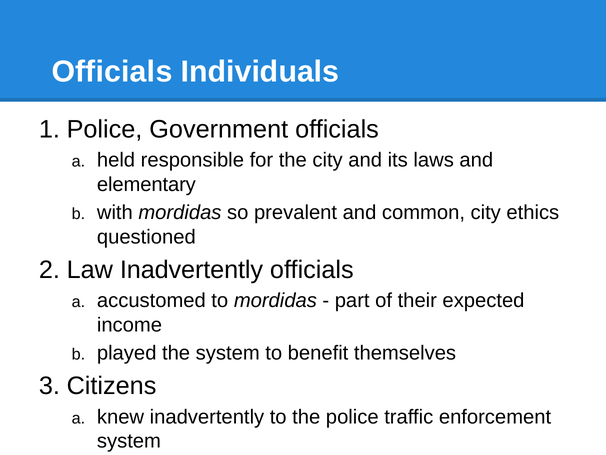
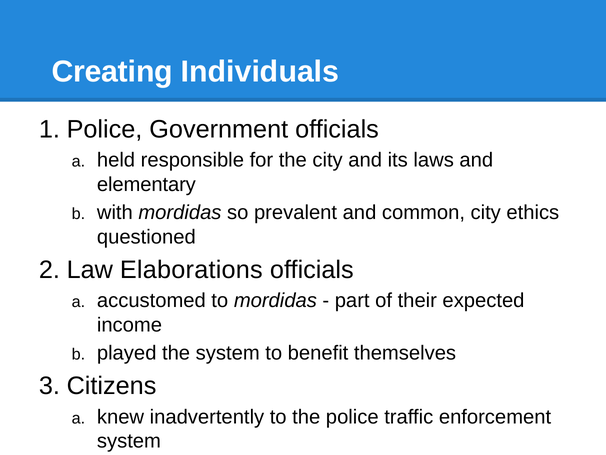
Officials at (112, 72): Officials -> Creating
Law Inadvertently: Inadvertently -> Elaborations
